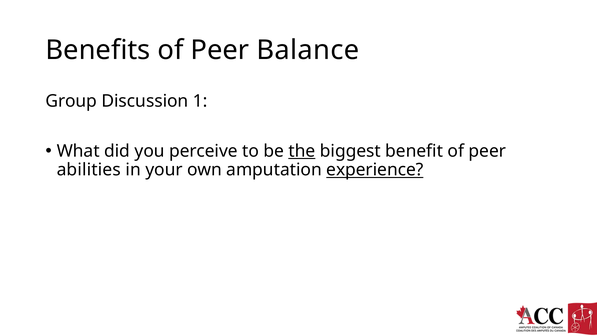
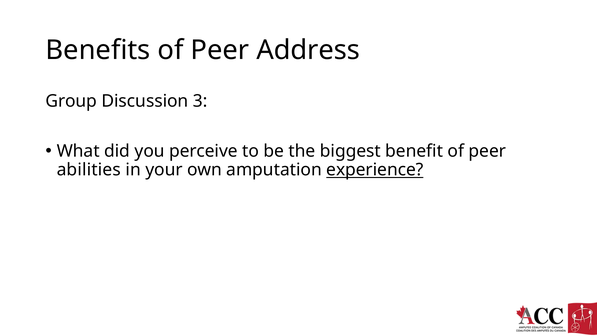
Balance: Balance -> Address
1: 1 -> 3
the underline: present -> none
